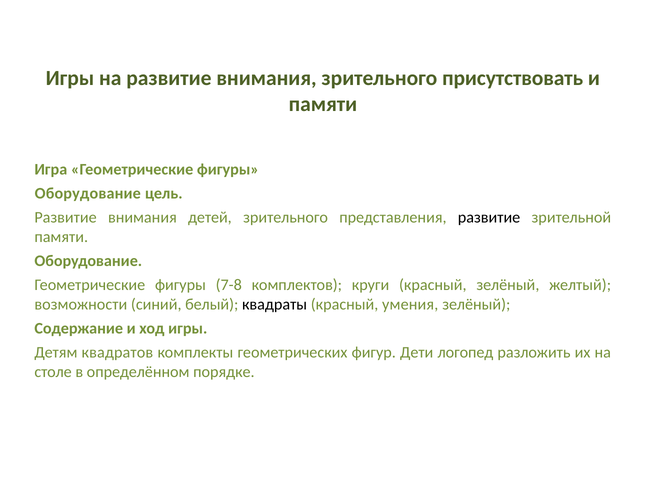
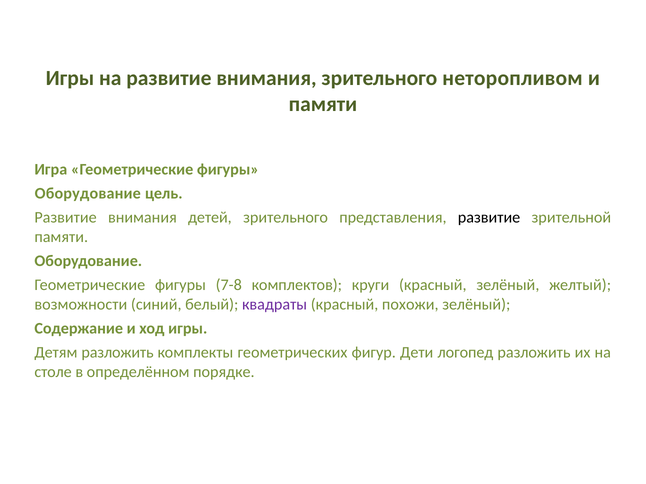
присутствовать: присутствовать -> неторопливом
квадраты colour: black -> purple
умения: умения -> похожи
Детям квадратов: квадратов -> разложить
